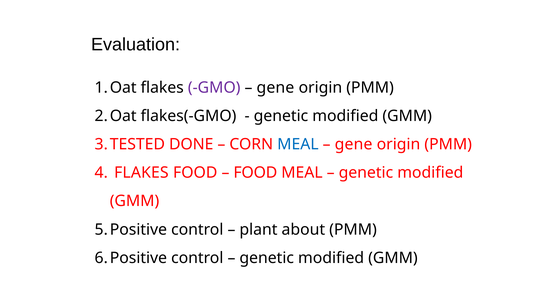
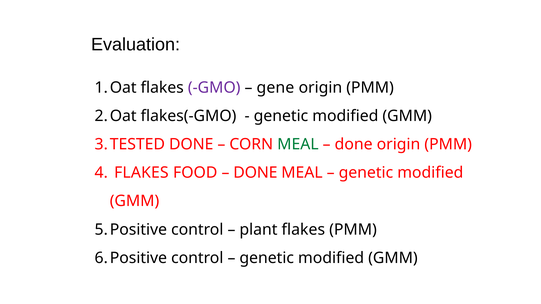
MEAL at (298, 144) colour: blue -> green
gene at (354, 144): gene -> done
FOOD at (255, 173): FOOD -> DONE
plant about: about -> flakes
